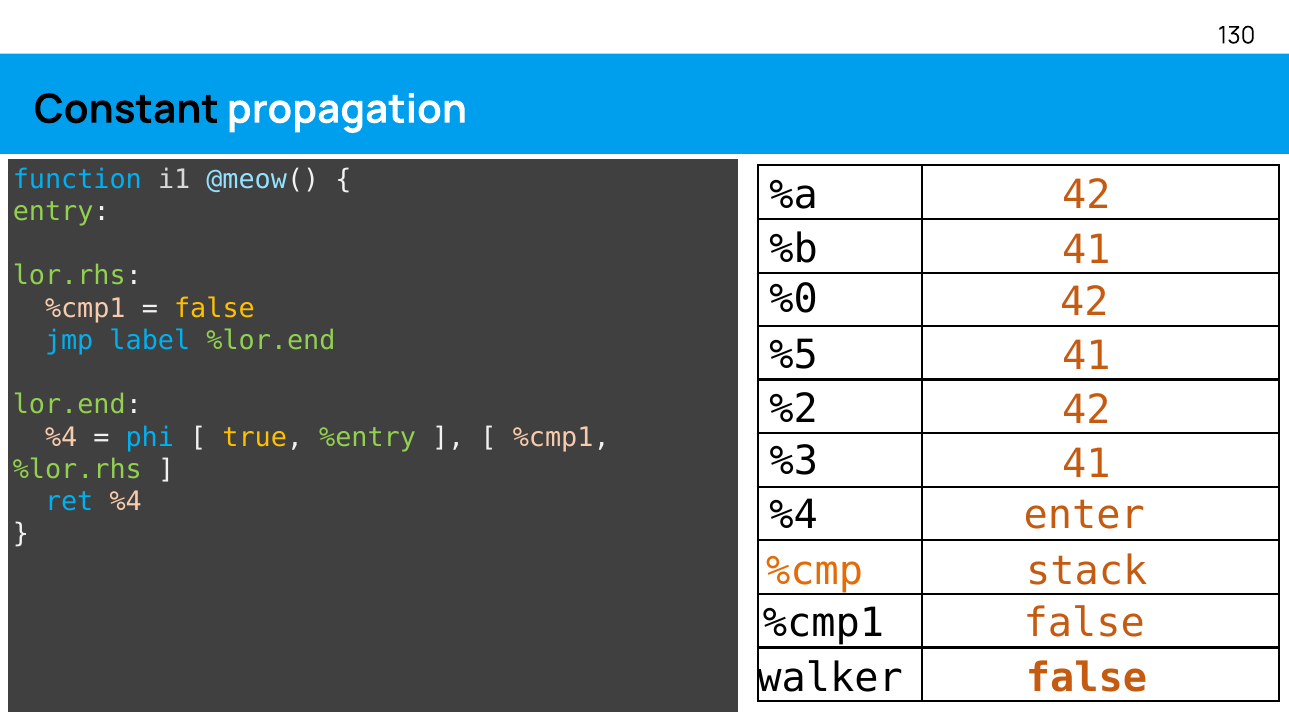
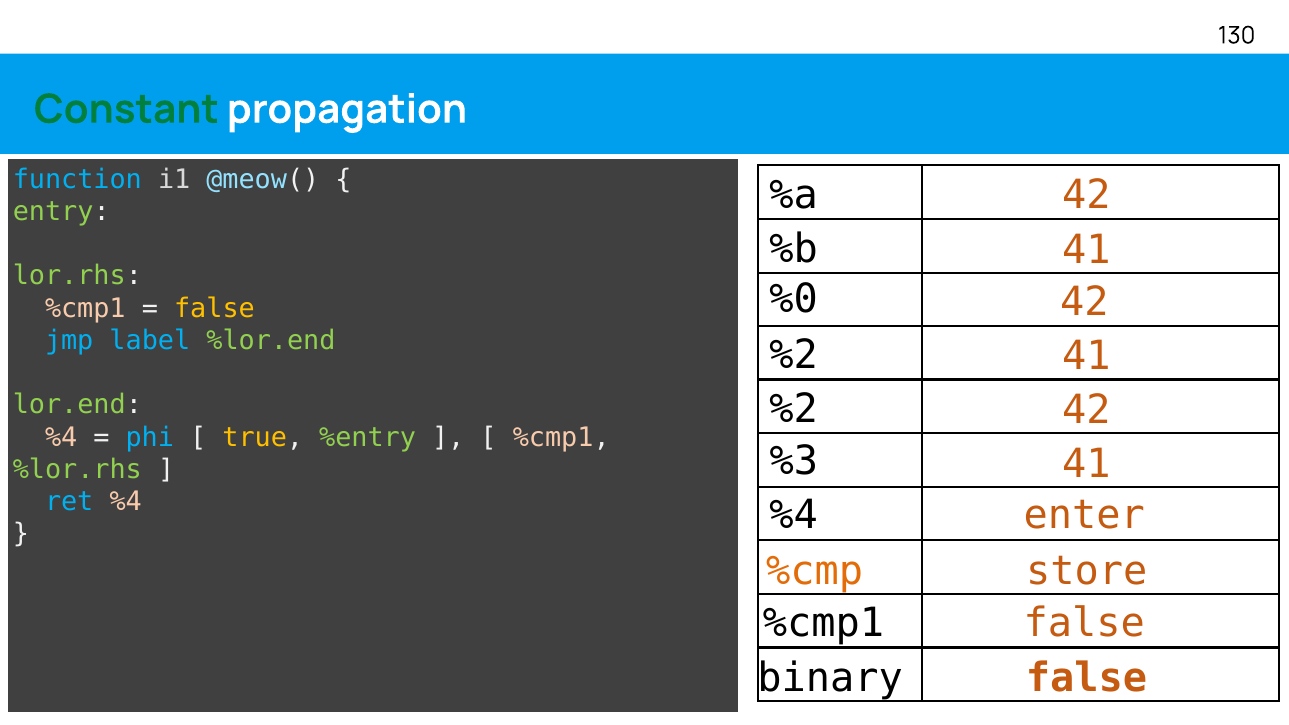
Constant colour: black -> green
%5 at (794, 355): %5 -> %2
stack: stack -> store
walker: walker -> binary
